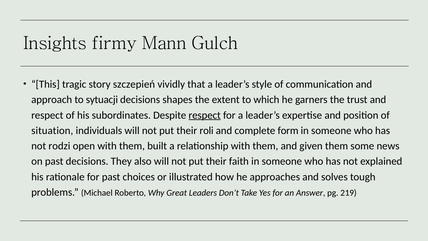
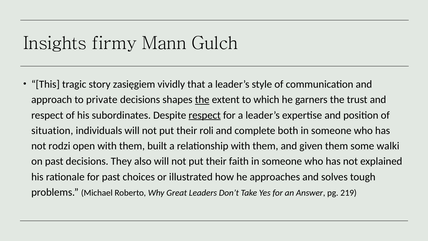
szczepień: szczepień -> zasięgiem
sytuacji: sytuacji -> private
the at (202, 100) underline: none -> present
form: form -> both
news: news -> walki
